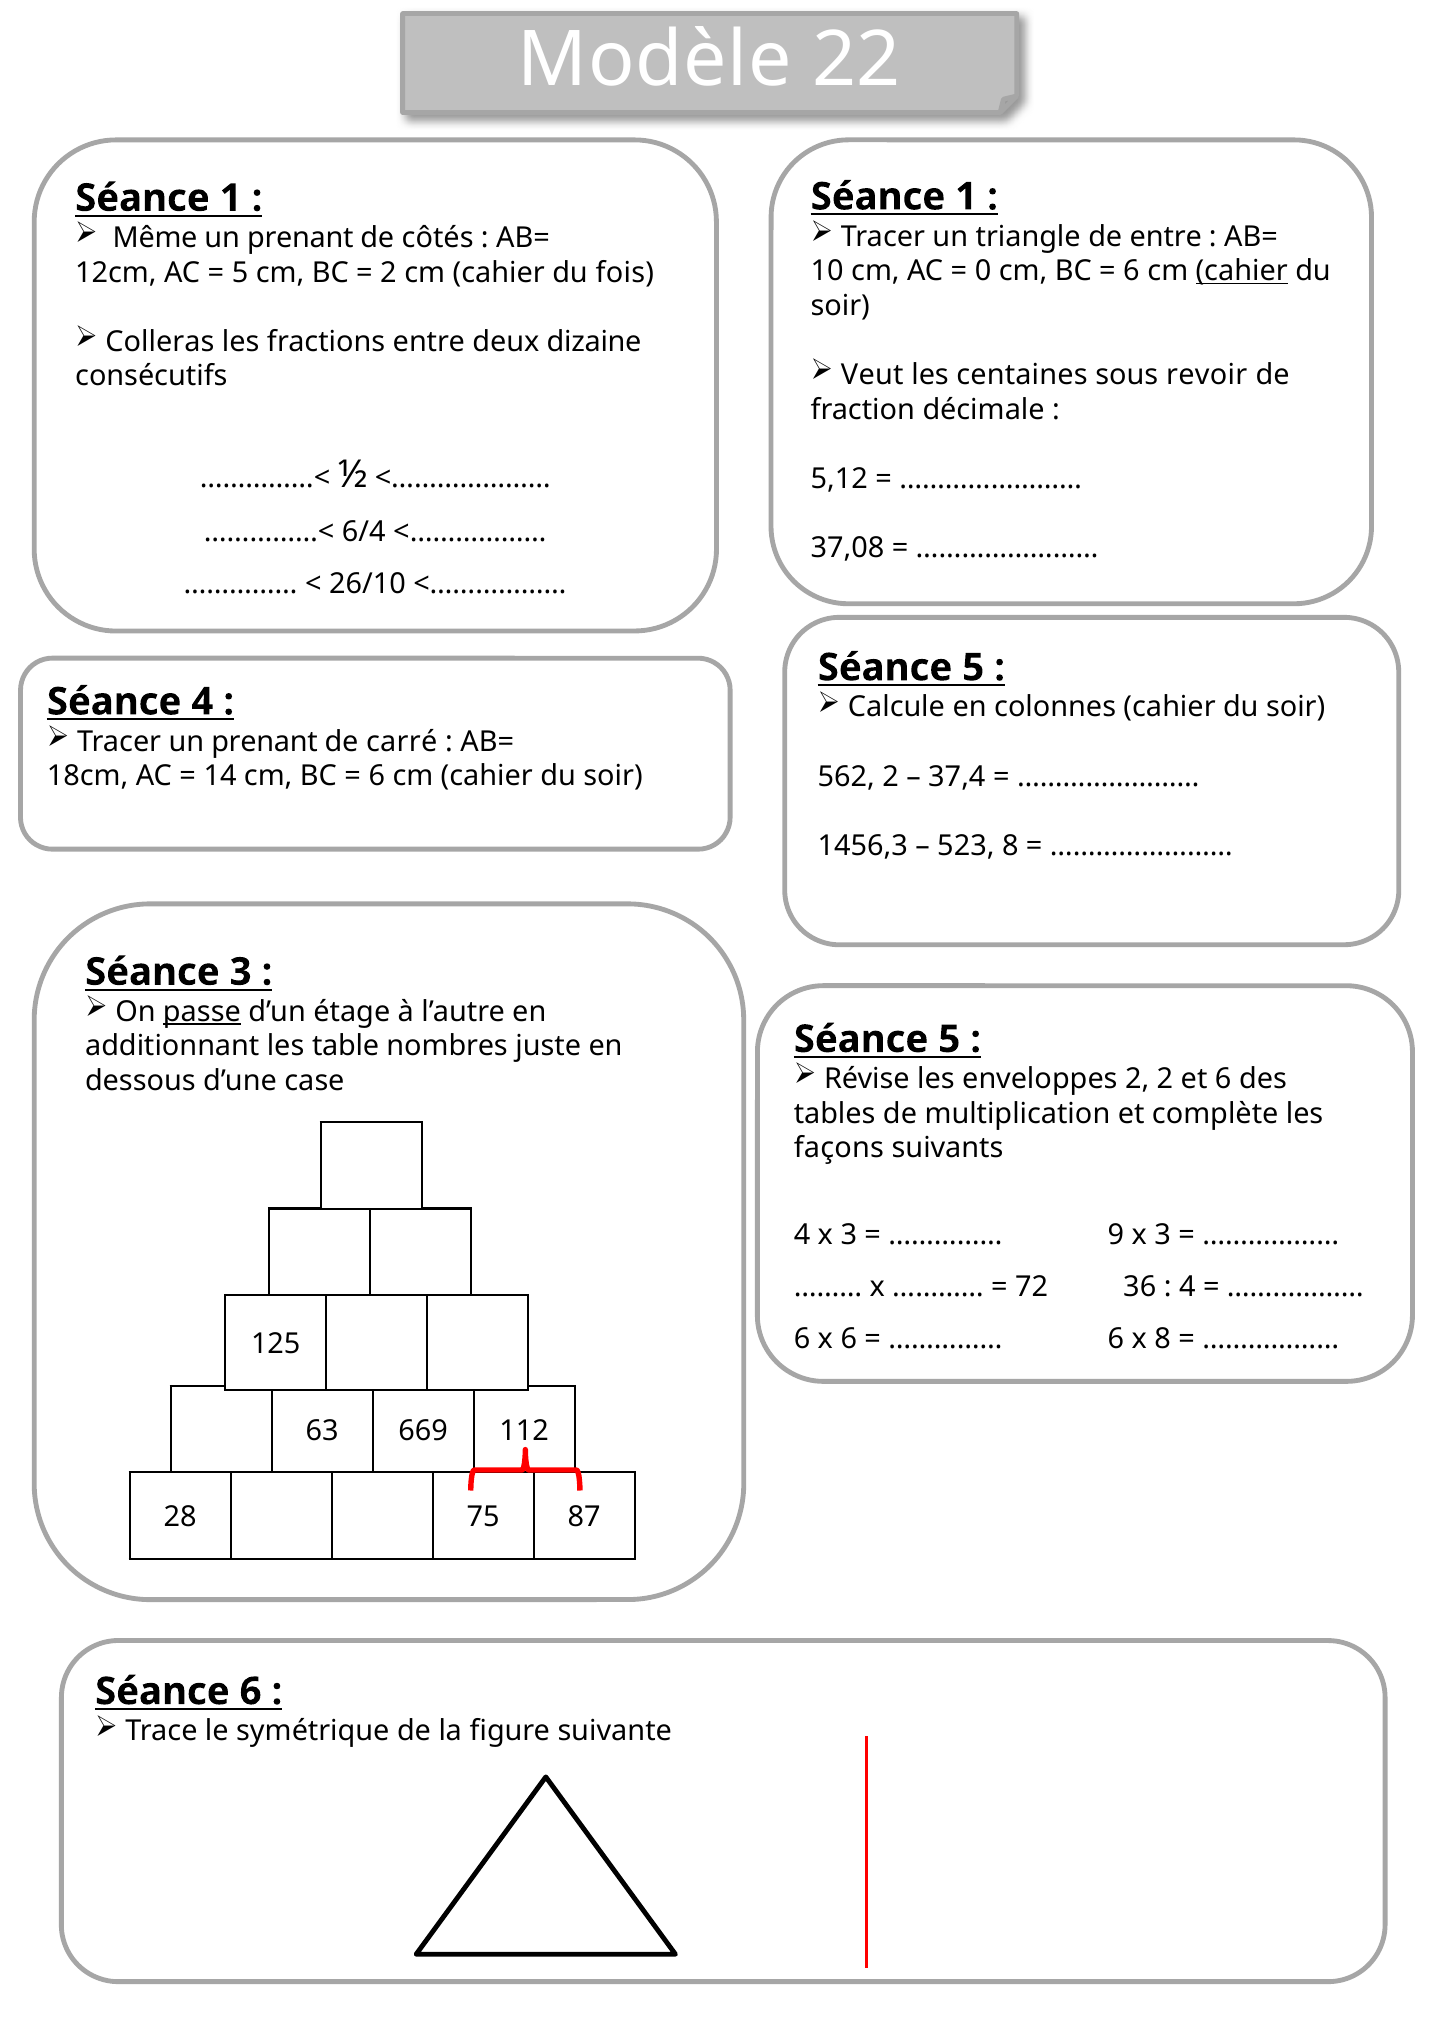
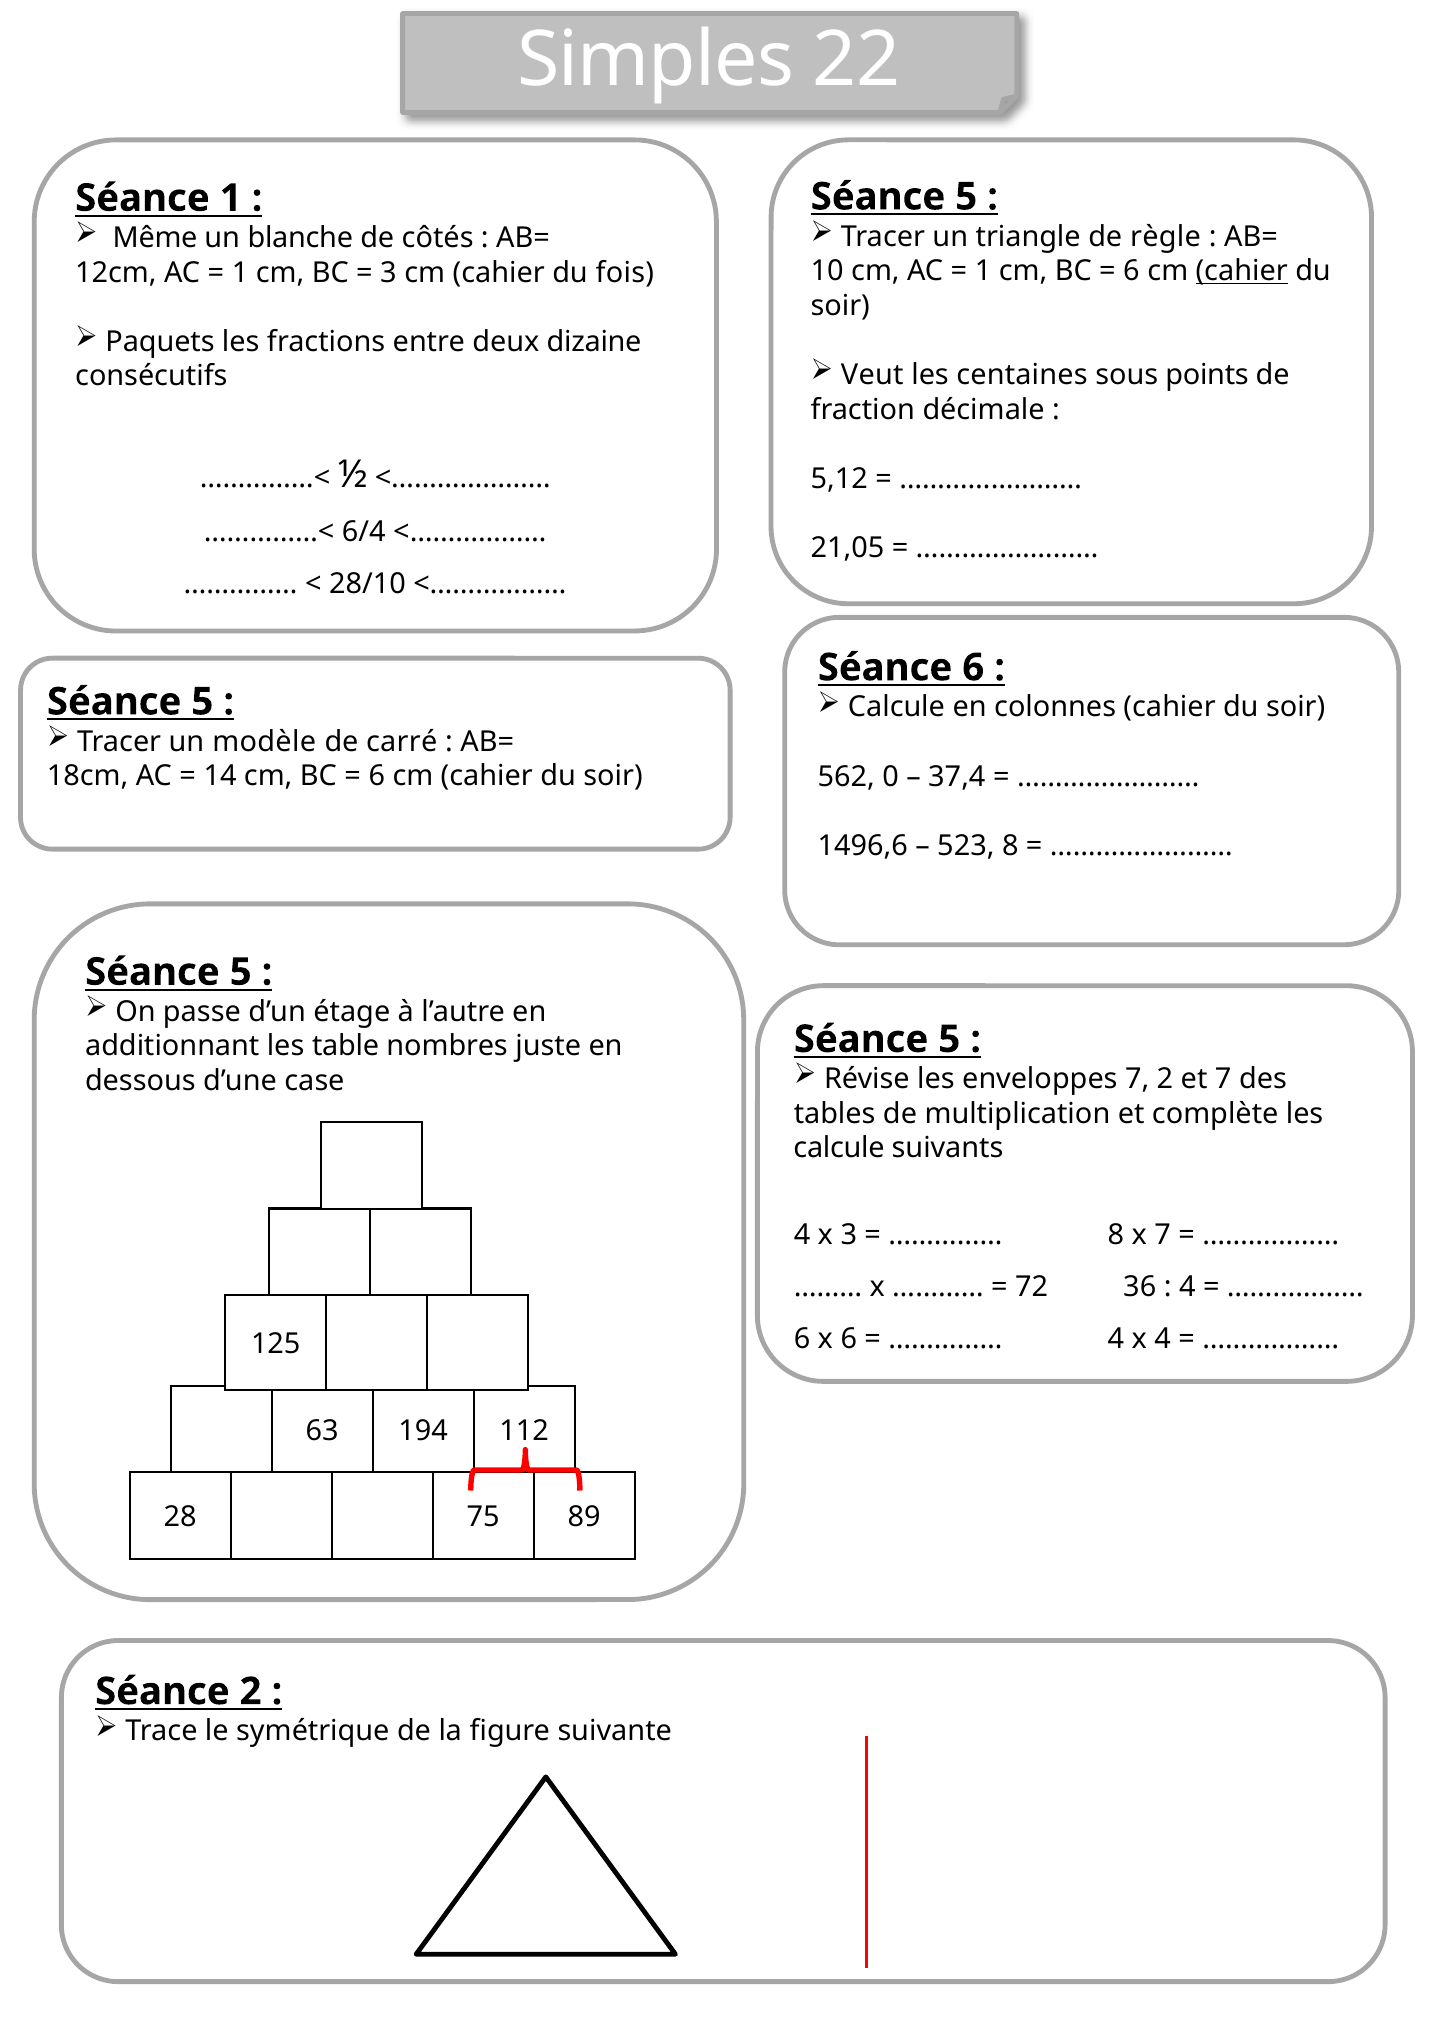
Modèle: Modèle -> Simples
1 at (966, 197): 1 -> 5
de entre: entre -> règle
prenant at (300, 238): prenant -> blanche
0 at (983, 271): 0 -> 1
5 at (240, 273): 5 -> 1
2 at (388, 273): 2 -> 3
Colleras: Colleras -> Paquets
revoir: revoir -> points
37,08: 37,08 -> 21,05
26/10: 26/10 -> 28/10
5 at (973, 668): 5 -> 6
4 at (202, 702): 4 -> 5
Tracer un prenant: prenant -> modèle
562 2: 2 -> 0
1456,3: 1456,3 -> 1496,6
3 at (241, 972): 3 -> 5
passe underline: present -> none
enveloppes 2: 2 -> 7
et 6: 6 -> 7
façons at (839, 1149): façons -> calcule
9 at (1116, 1235): 9 -> 8
3 at (1163, 1235): 3 -> 7
6 at (1116, 1339): 6 -> 4
x 8: 8 -> 4
669: 669 -> 194
87: 87 -> 89
Séance 6: 6 -> 2
